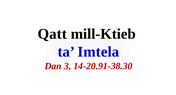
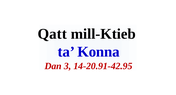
Imtela: Imtela -> Konna
14-20.91-38.30: 14-20.91-38.30 -> 14-20.91-42.95
